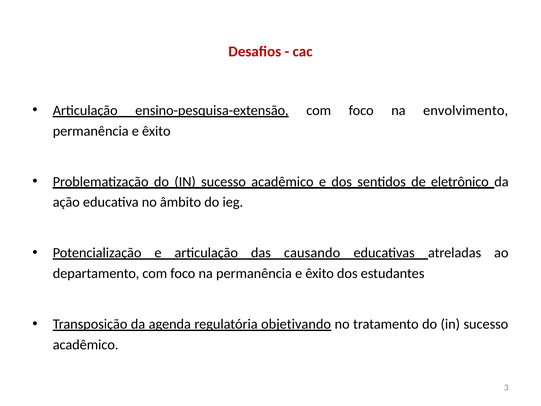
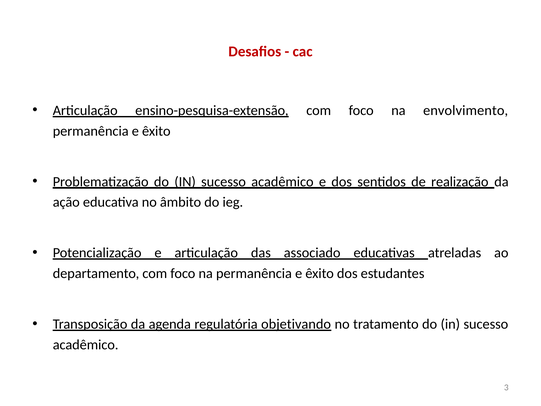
eletrônico: eletrônico -> realização
causando: causando -> associado
